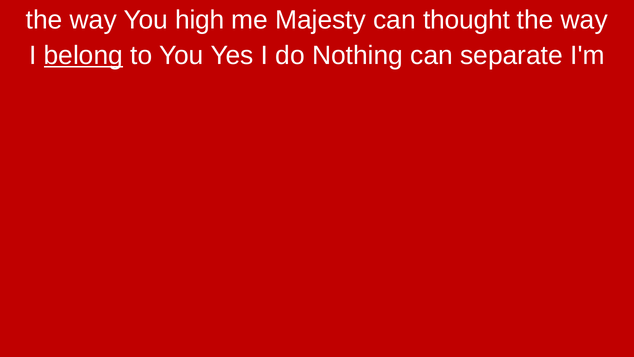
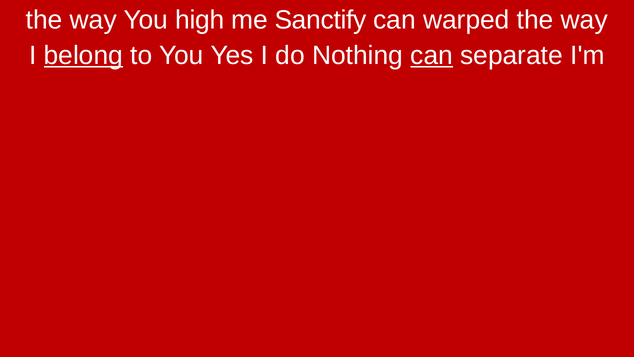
Majesty: Majesty -> Sanctify
thought: thought -> warped
can at (432, 55) underline: none -> present
